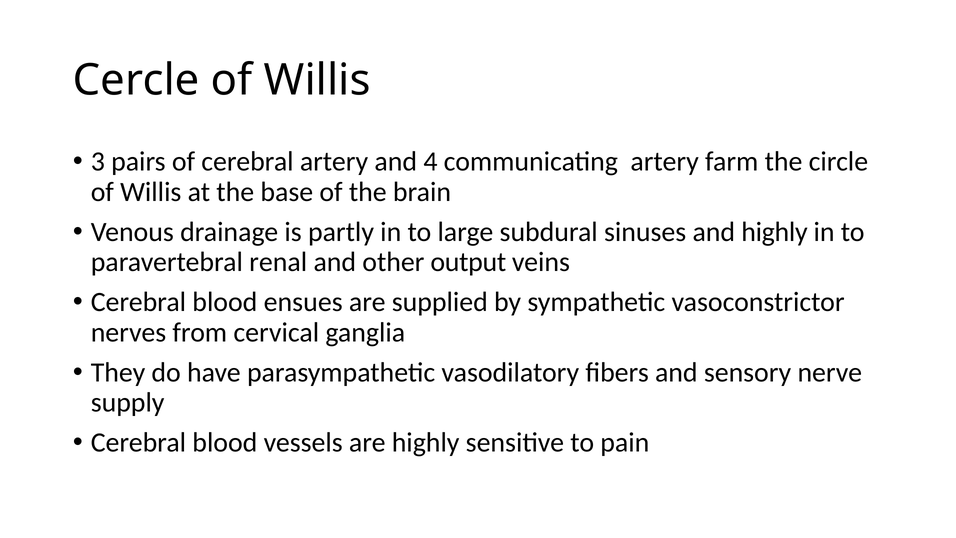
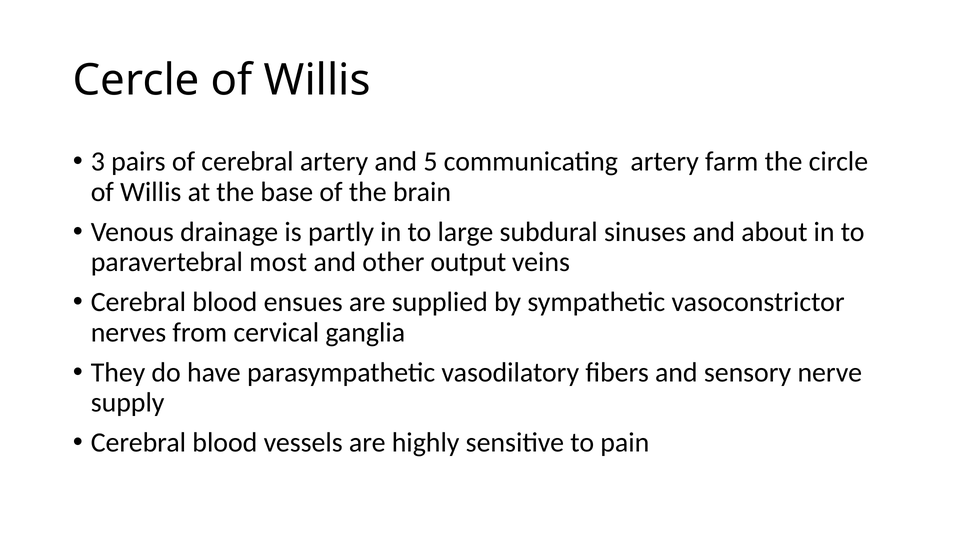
4: 4 -> 5
and highly: highly -> about
renal: renal -> most
